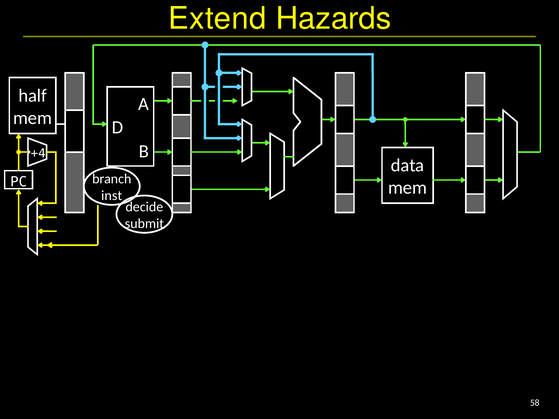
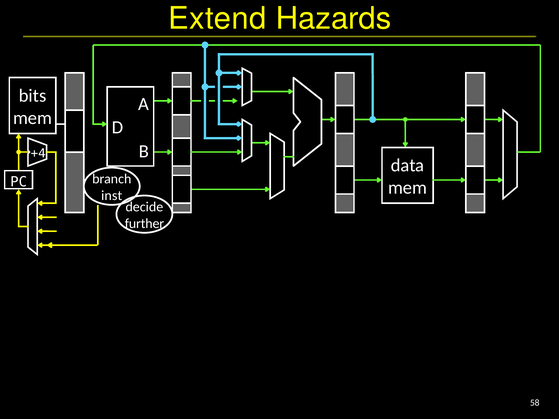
half: half -> bits
submit: submit -> further
